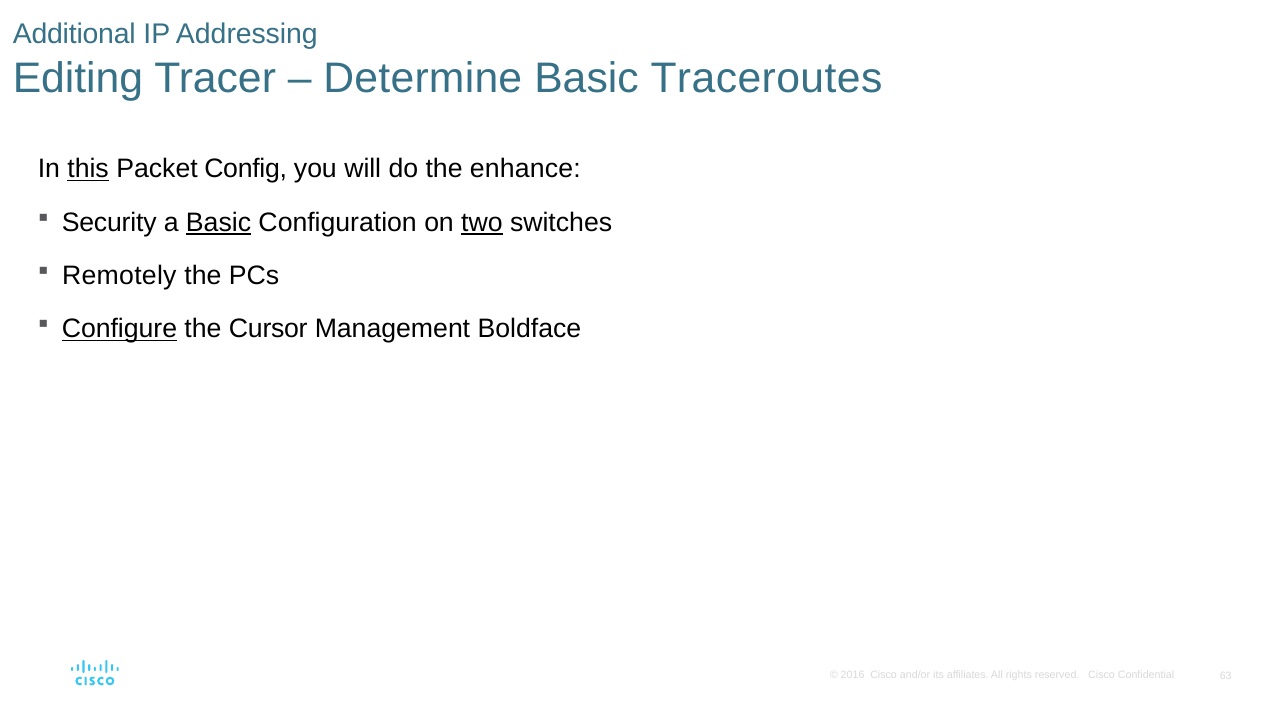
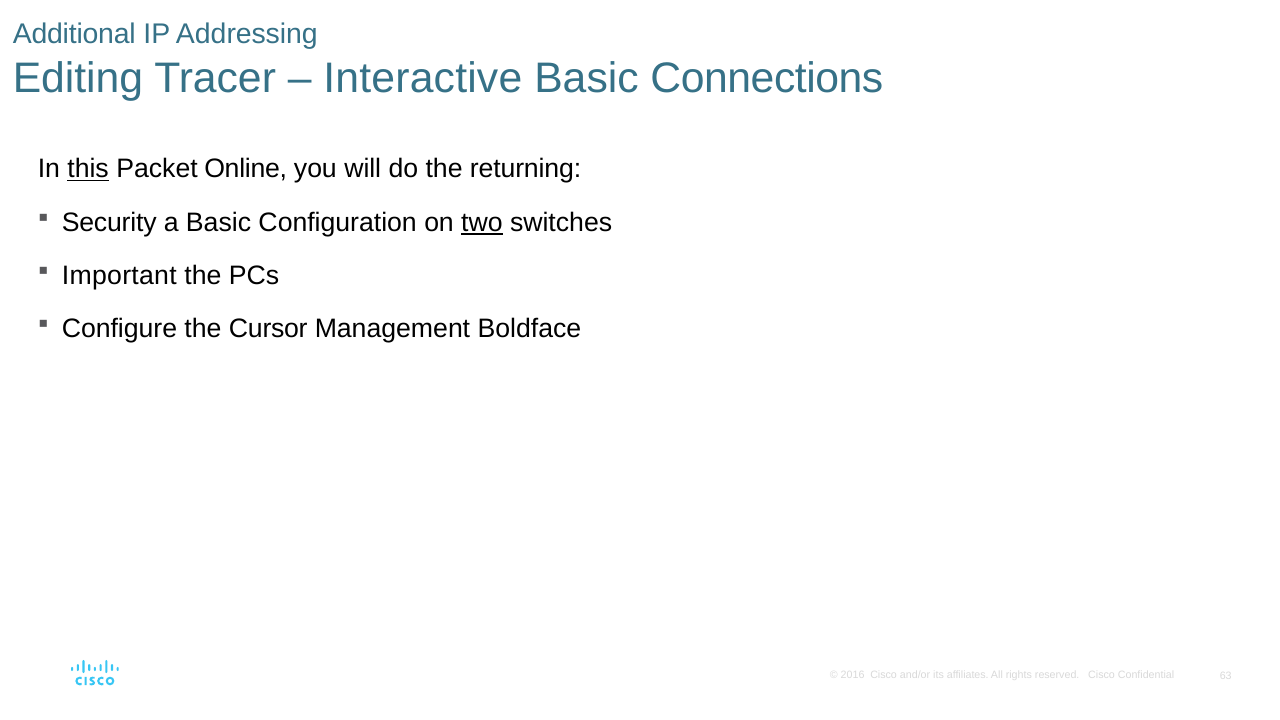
Determine: Determine -> Interactive
Traceroutes: Traceroutes -> Connections
Config: Config -> Online
enhance: enhance -> returning
Basic at (219, 222) underline: present -> none
Remotely: Remotely -> Important
Configure underline: present -> none
